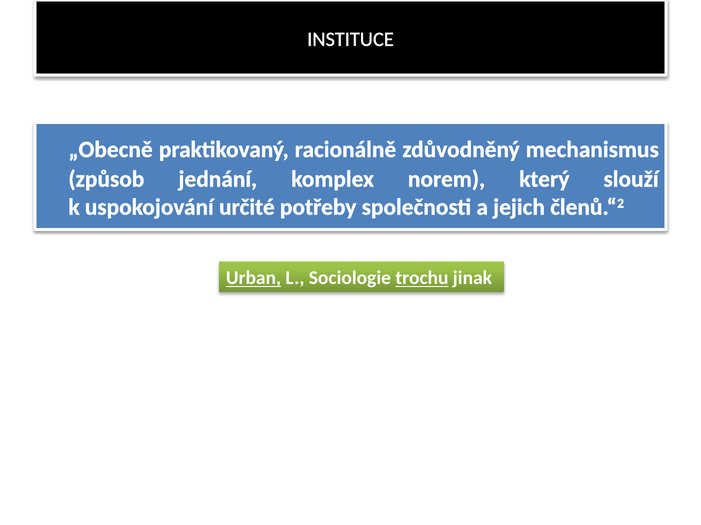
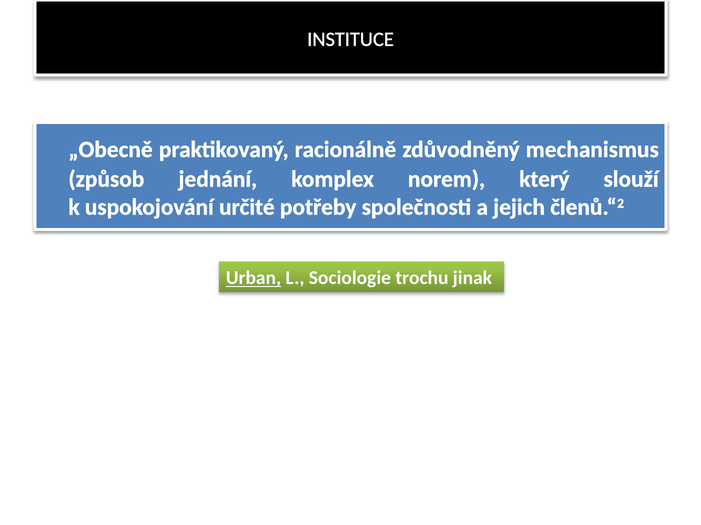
trochu underline: present -> none
